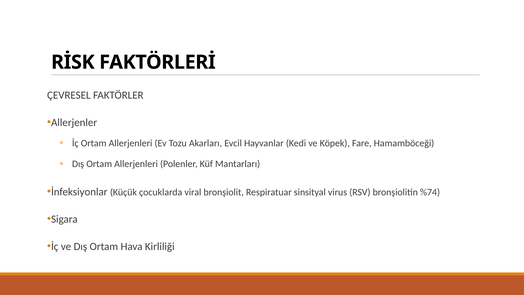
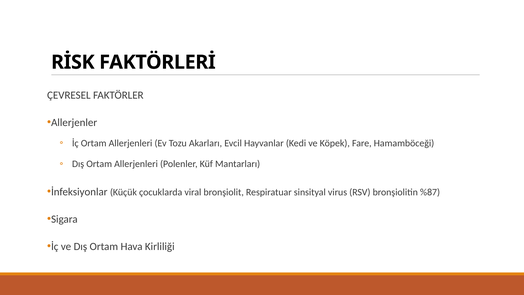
%74: %74 -> %87
